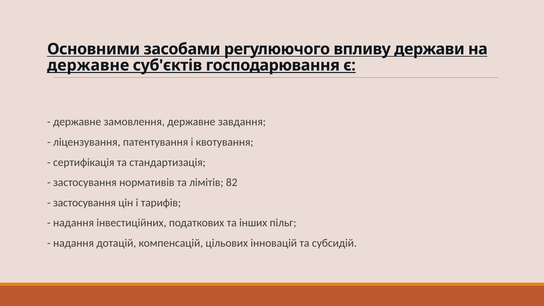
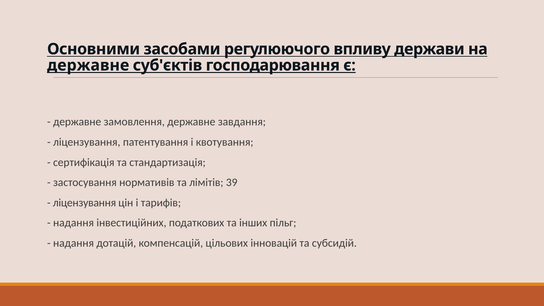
82: 82 -> 39
застосування at (84, 203): застосування -> ліцензування
